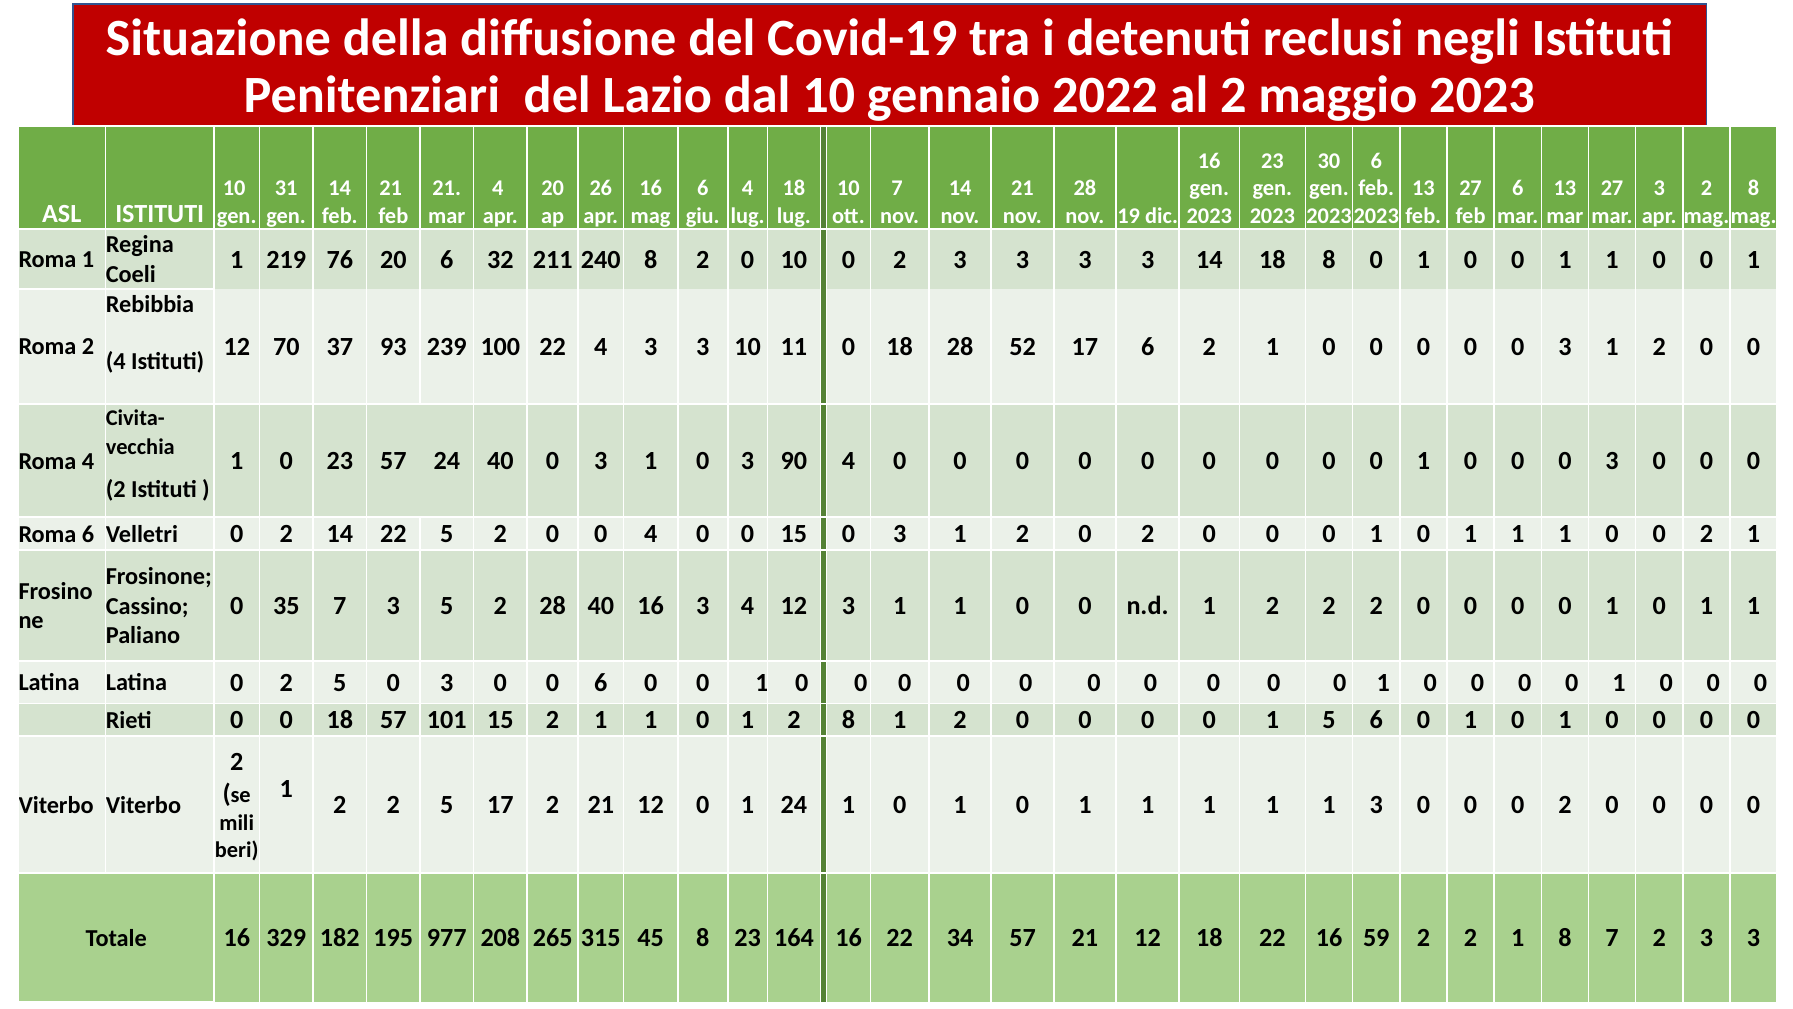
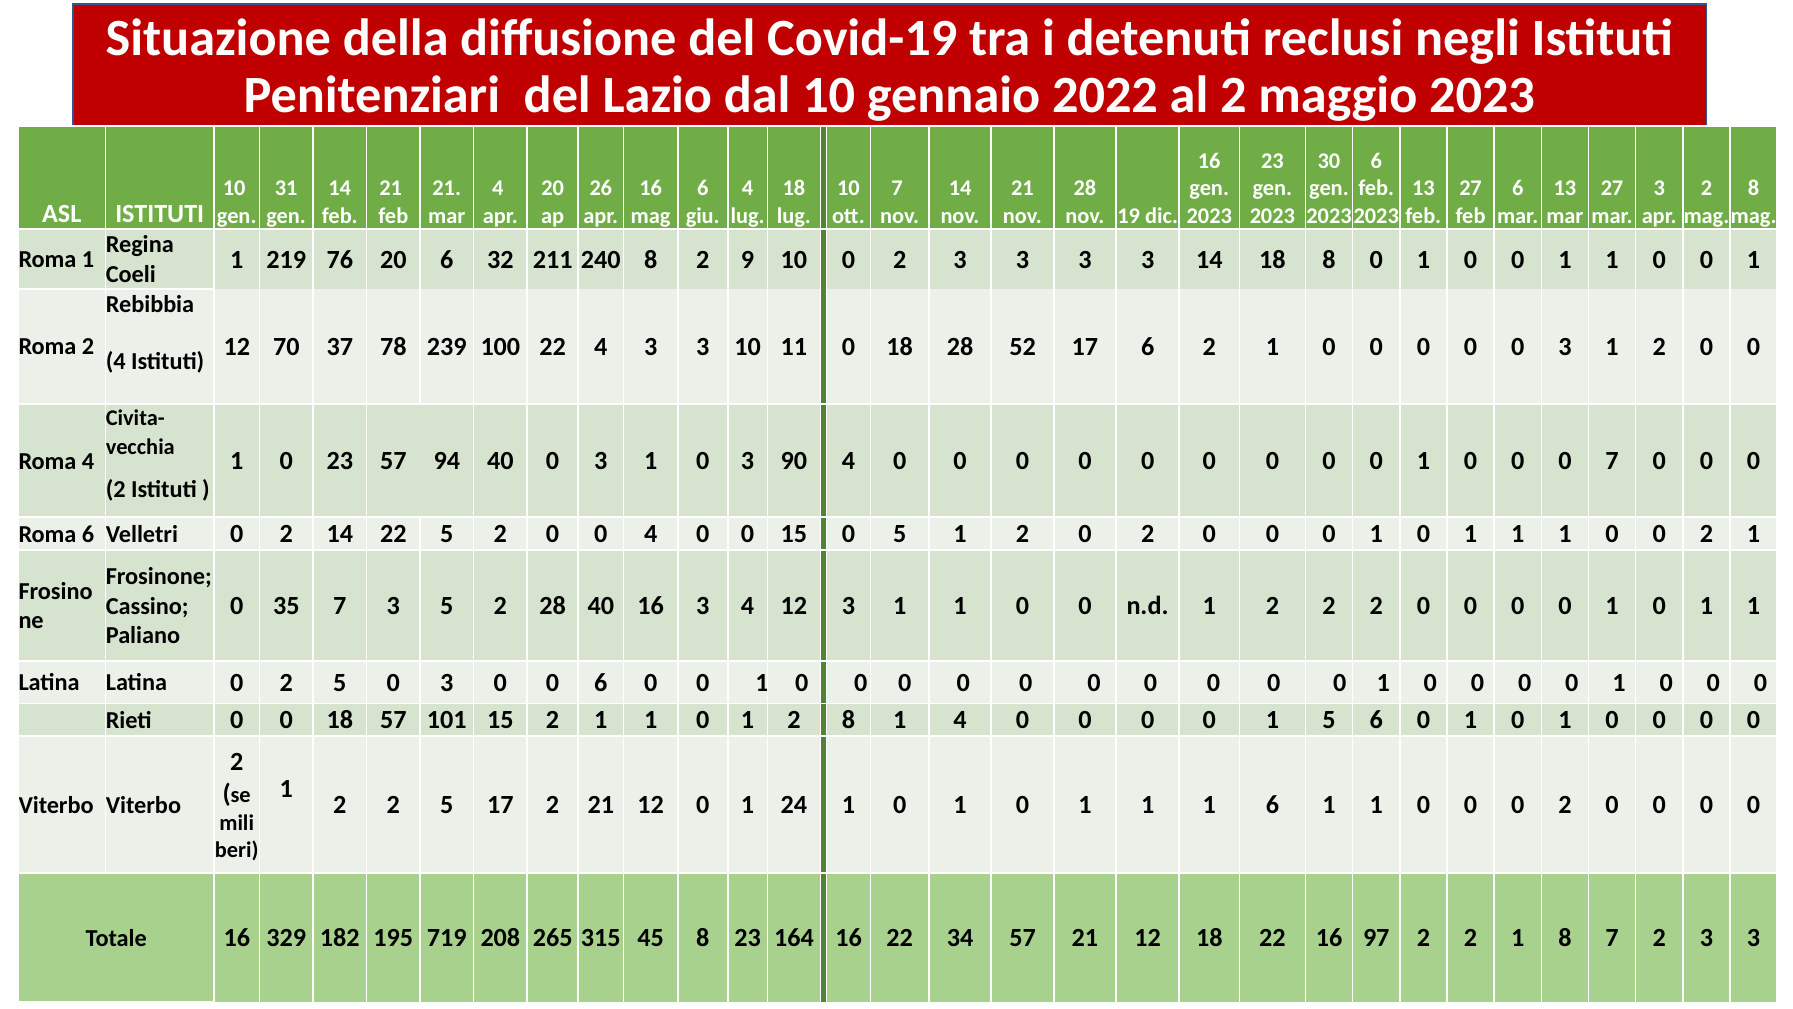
8 2 0: 0 -> 9
93: 93 -> 78
57 24: 24 -> 94
3 at (1612, 461): 3 -> 7
15 0 3: 3 -> 5
8 1 2: 2 -> 4
1 at (1272, 805): 1 -> 6
3 at (1376, 805): 3 -> 1
977: 977 -> 719
59: 59 -> 97
